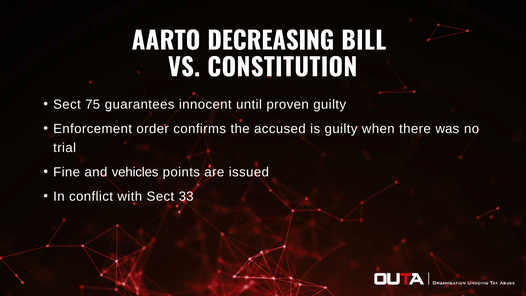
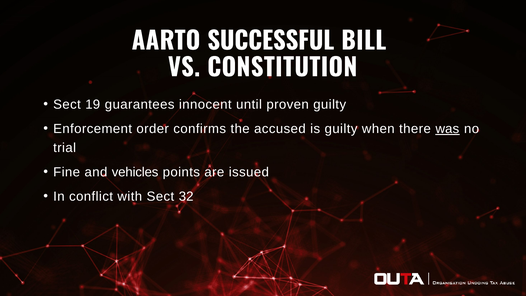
DECREASING: DECREASING -> SUCCESSFUL
75: 75 -> 19
was underline: none -> present
33: 33 -> 32
